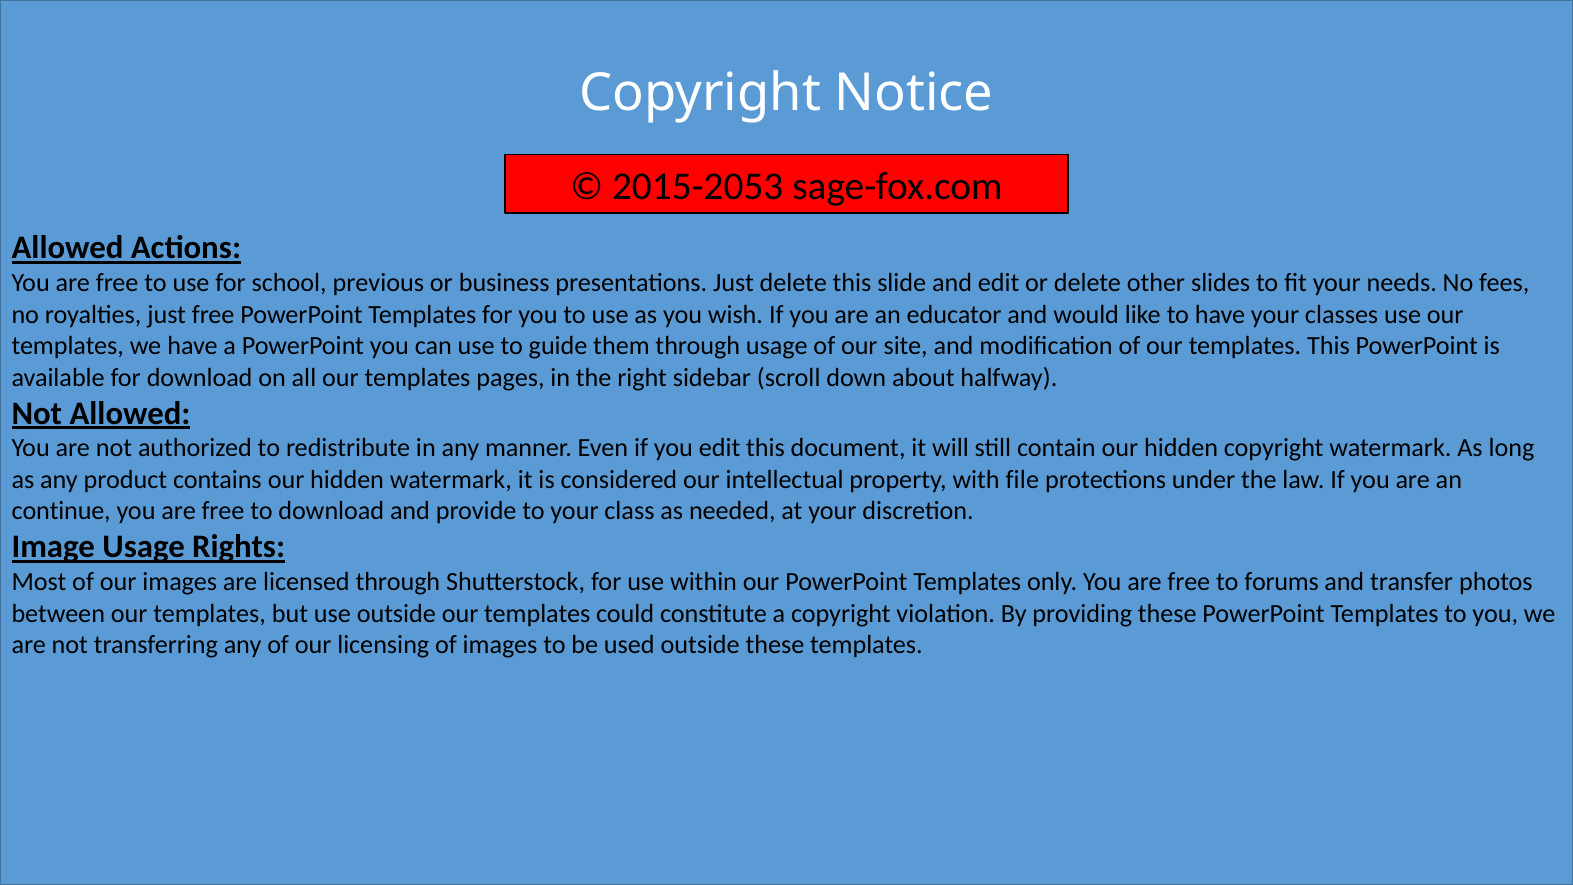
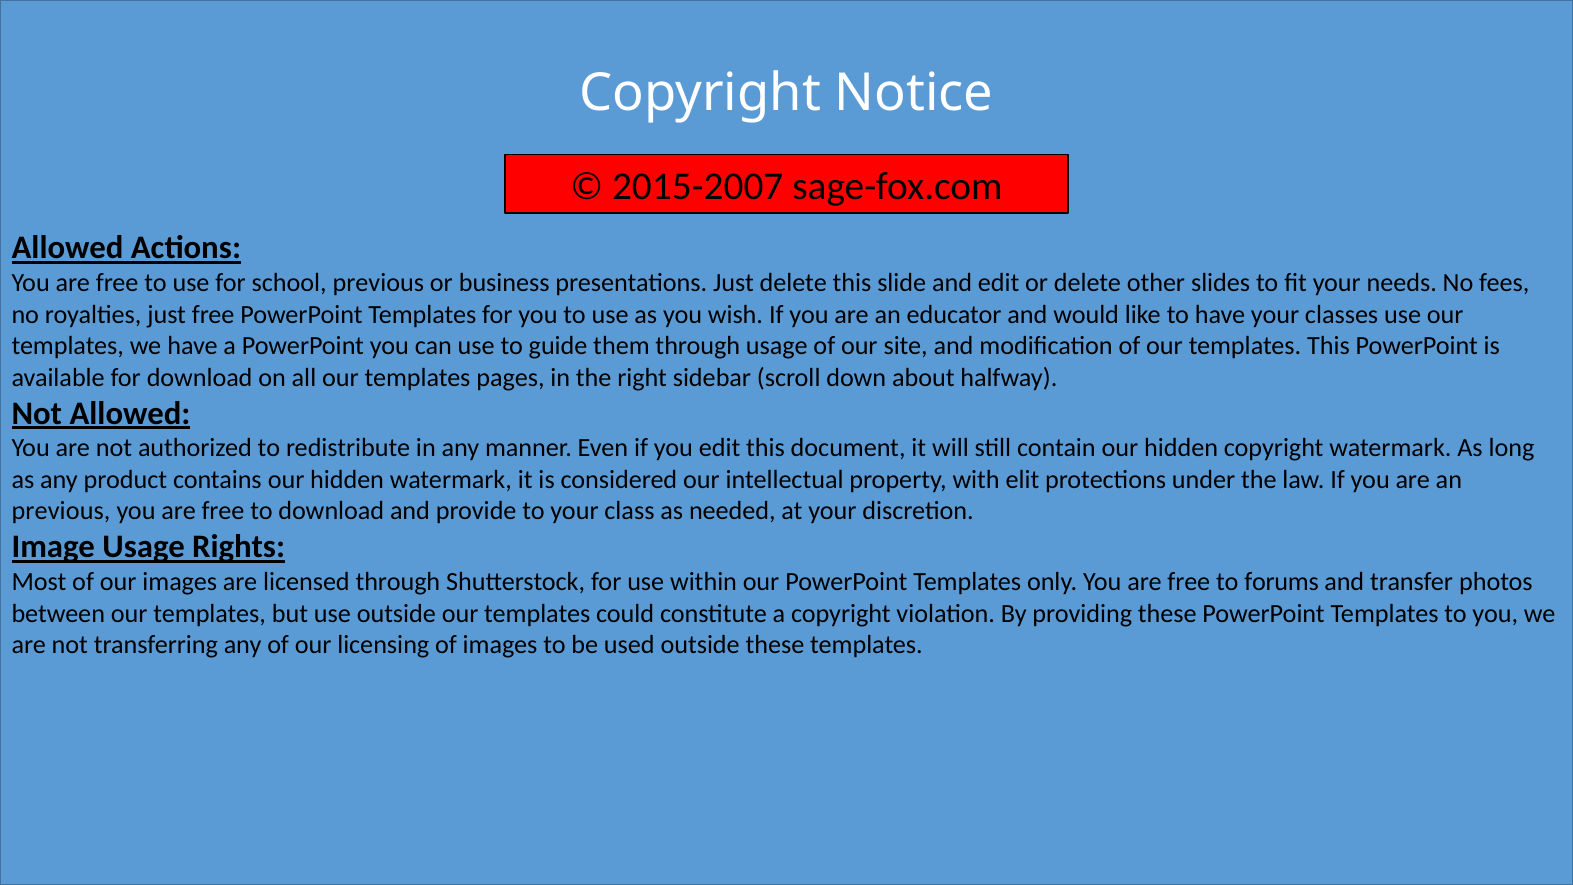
2015-2053: 2015-2053 -> 2015-2007
file: file -> elit
continue at (61, 511): continue -> previous
